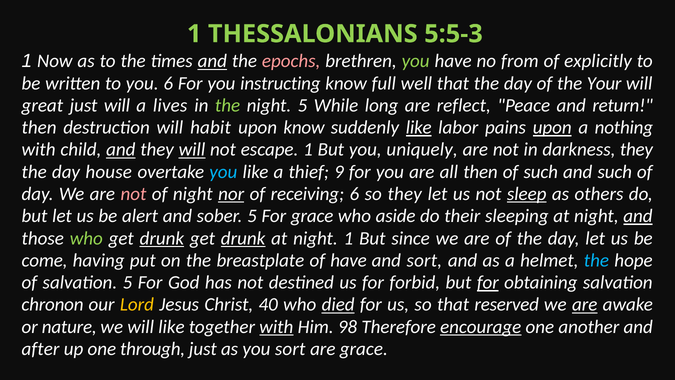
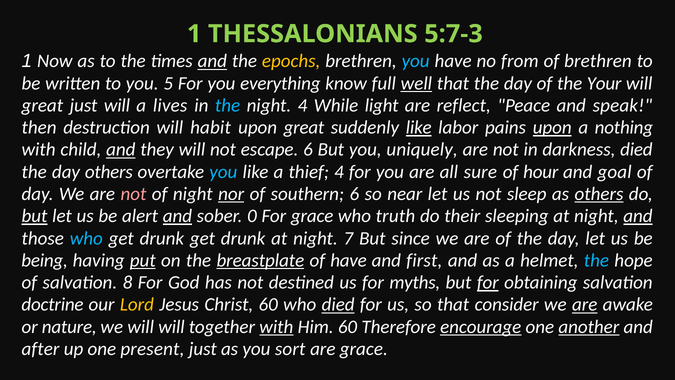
5:5-3: 5:5-3 -> 5:7-3
epochs colour: pink -> yellow
you at (416, 61) colour: light green -> light blue
of explicitly: explicitly -> brethren
you 6: 6 -> 5
instructing: instructing -> everything
well underline: none -> present
the at (228, 105) colour: light green -> light blue
night 5: 5 -> 4
long: long -> light
return: return -> speak
upon know: know -> great
will at (192, 150) underline: present -> none
escape 1: 1 -> 6
darkness they: they -> died
day house: house -> others
thief 9: 9 -> 4
all then: then -> sure
of such: such -> hour
and such: such -> goal
receiving: receiving -> southern
so they: they -> near
sleep underline: present -> none
others at (599, 194) underline: none -> present
but at (35, 216) underline: none -> present
and at (177, 216) underline: none -> present
sober 5: 5 -> 0
aside: aside -> truth
who at (86, 238) colour: light green -> light blue
drunk at (162, 238) underline: present -> none
drunk at (243, 238) underline: present -> none
night 1: 1 -> 7
come: come -> being
put underline: none -> present
breastplate underline: none -> present
and sort: sort -> first
salvation 5: 5 -> 8
forbid: forbid -> myths
chronon: chronon -> doctrine
Christ 40: 40 -> 60
reserved: reserved -> consider
will like: like -> will
Him 98: 98 -> 60
another underline: none -> present
through: through -> present
